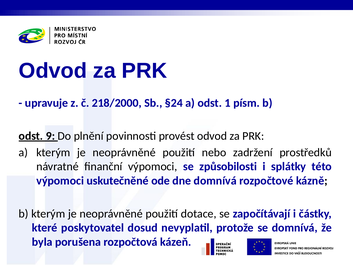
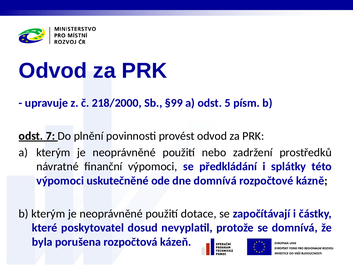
§24: §24 -> §99
1: 1 -> 5
9: 9 -> 7
způsobilosti: způsobilosti -> předkládání
